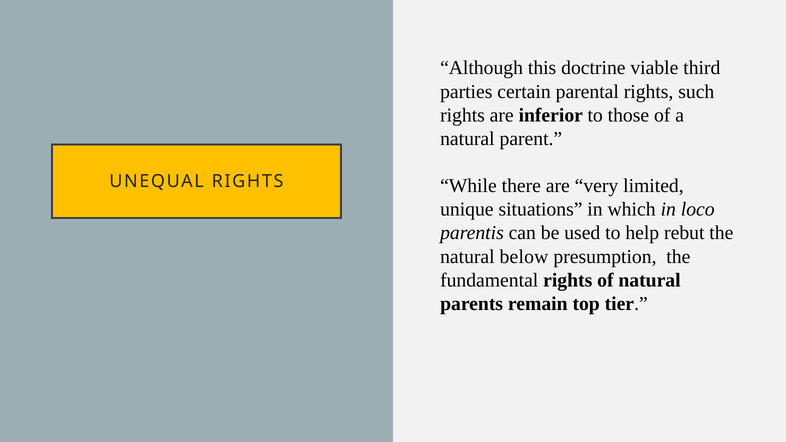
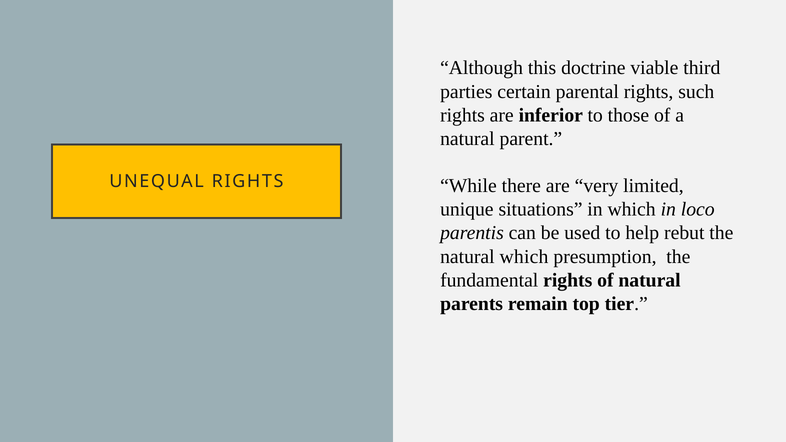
natural below: below -> which
